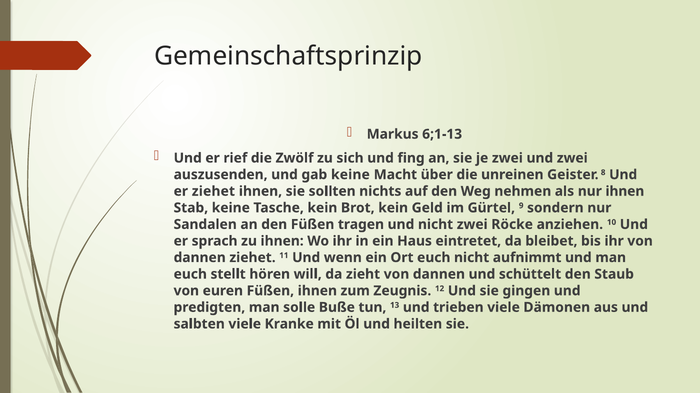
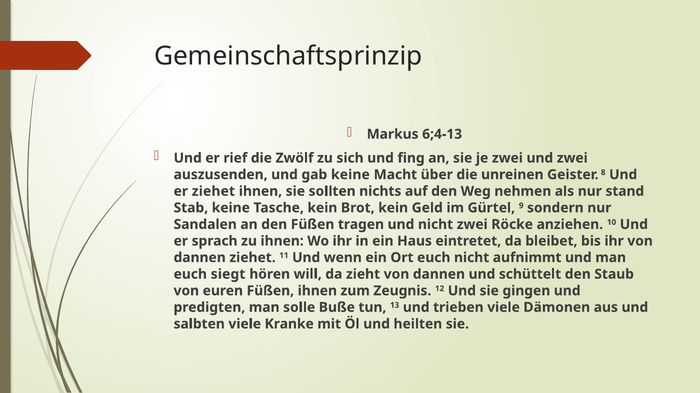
6;1-13: 6;1-13 -> 6;4-13
nur ihnen: ihnen -> stand
stellt: stellt -> siegt
